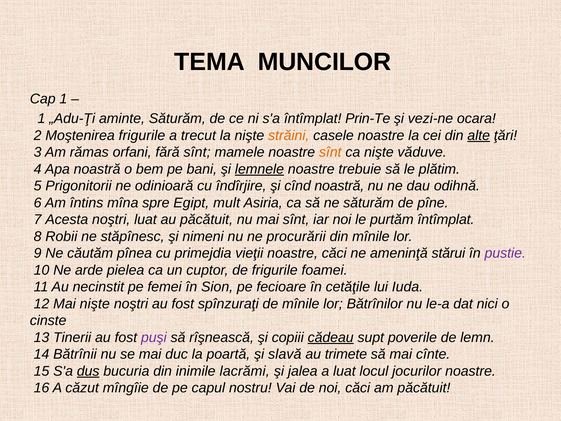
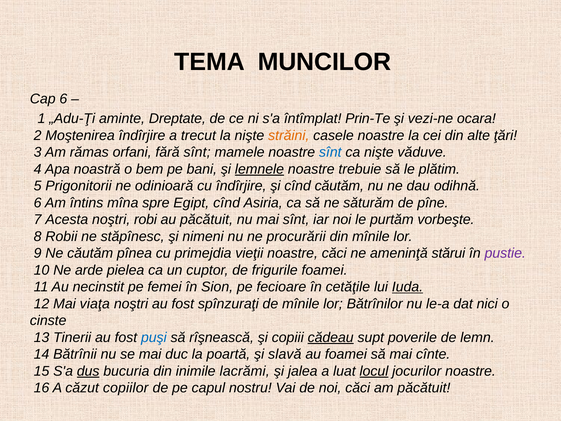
Cap 1: 1 -> 6
aminte Săturăm: Săturăm -> Dreptate
Moştenirea frigurile: frigurile -> îndîrjire
alte underline: present -> none
sînt at (330, 152) colour: orange -> blue
cînd noastră: noastră -> căutăm
Egipt mult: mult -> cînd
noştri luat: luat -> robi
purtăm întîmplat: întîmplat -> vorbeşte
Iuda underline: none -> present
Mai nişte: nişte -> viaţa
puşi colour: purple -> blue
au trimete: trimete -> foamei
locul underline: none -> present
mîngîie: mîngîie -> copiilor
